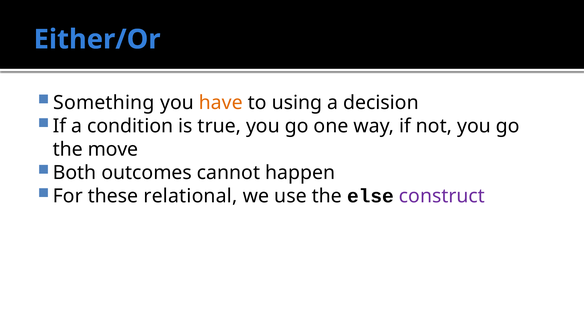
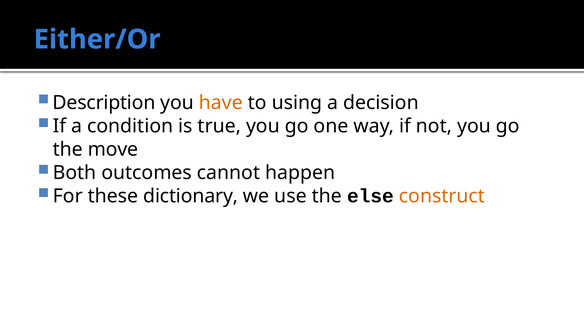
Something: Something -> Description
relational: relational -> dictionary
construct colour: purple -> orange
